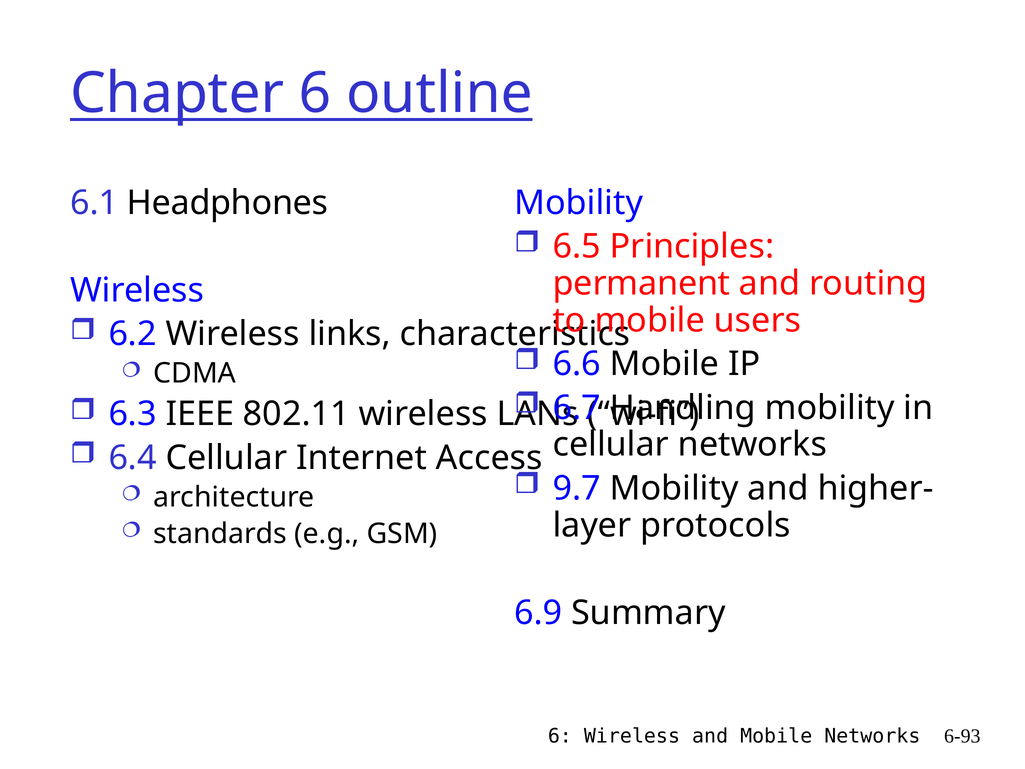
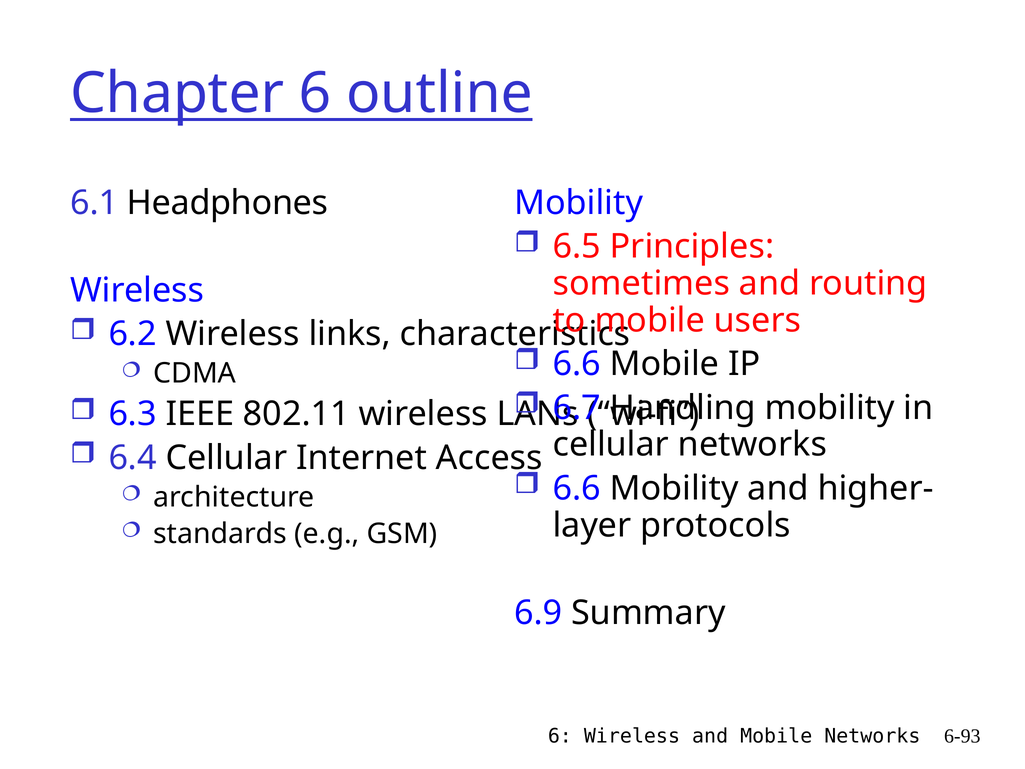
permanent: permanent -> sometimes
9.7 at (577, 488): 9.7 -> 6.6
